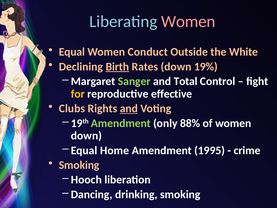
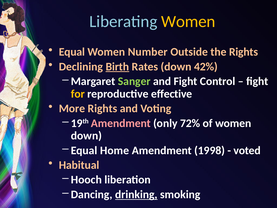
Women at (188, 22) colour: pink -> yellow
Conduct: Conduct -> Number
the White: White -> Rights
19%: 19% -> 42%
and Total: Total -> Fight
Clubs: Clubs -> More
and at (129, 108) underline: present -> none
Amendment at (121, 123) colour: light green -> pink
88%: 88% -> 72%
1995: 1995 -> 1998
crime: crime -> voted
Smoking at (79, 165): Smoking -> Habitual
drinking underline: none -> present
